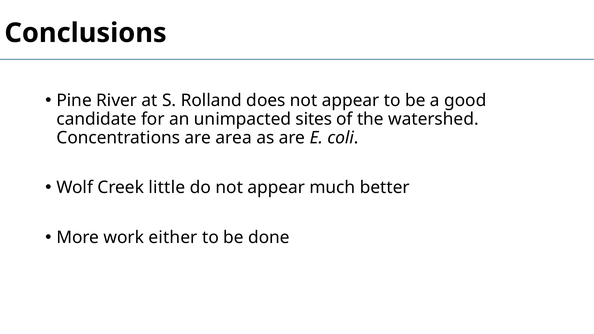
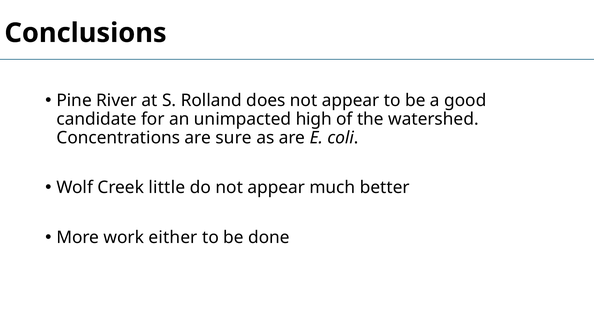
sites: sites -> high
area: area -> sure
